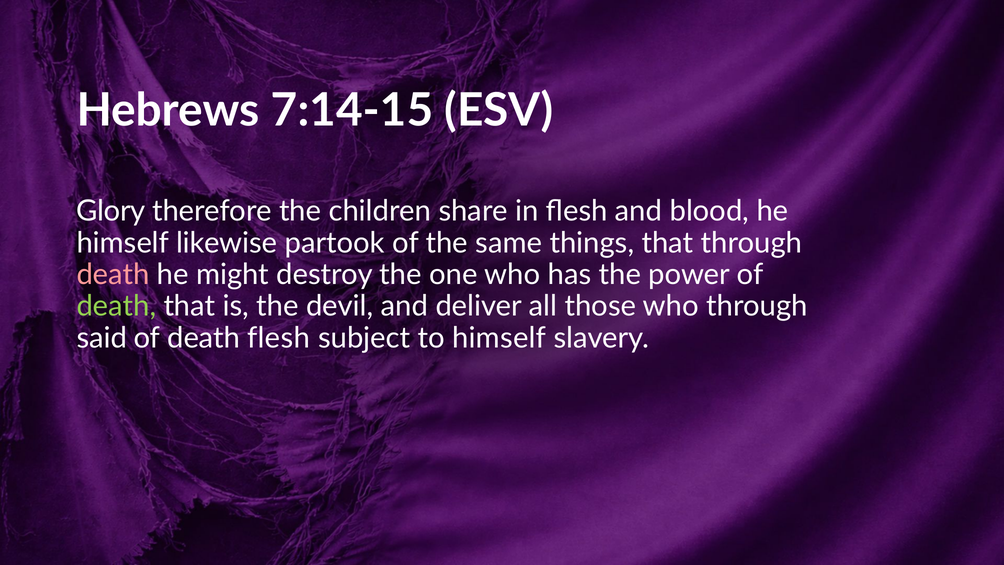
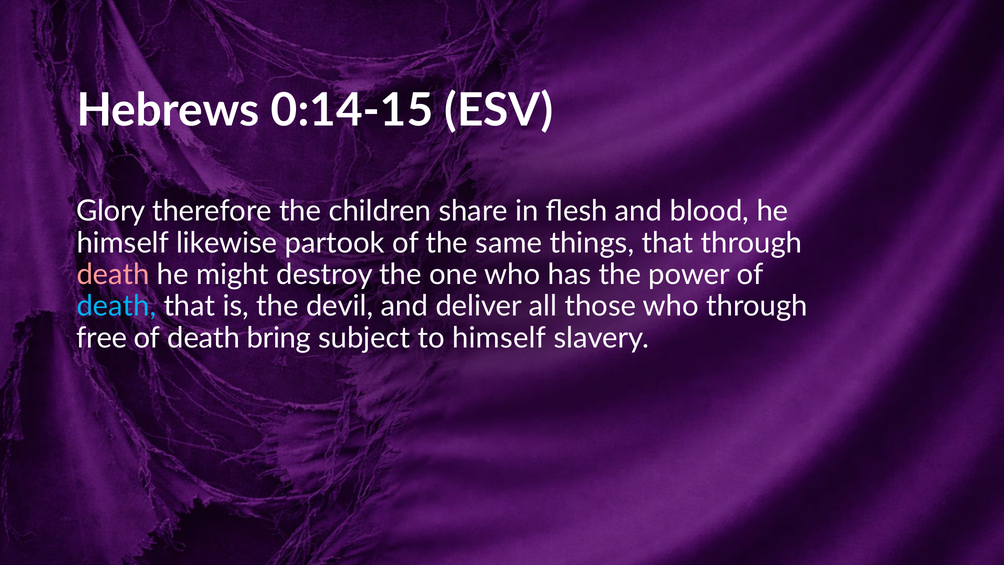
7:14-15: 7:14-15 -> 0:14-15
death at (116, 306) colour: light green -> light blue
said: said -> free
death flesh: flesh -> bring
